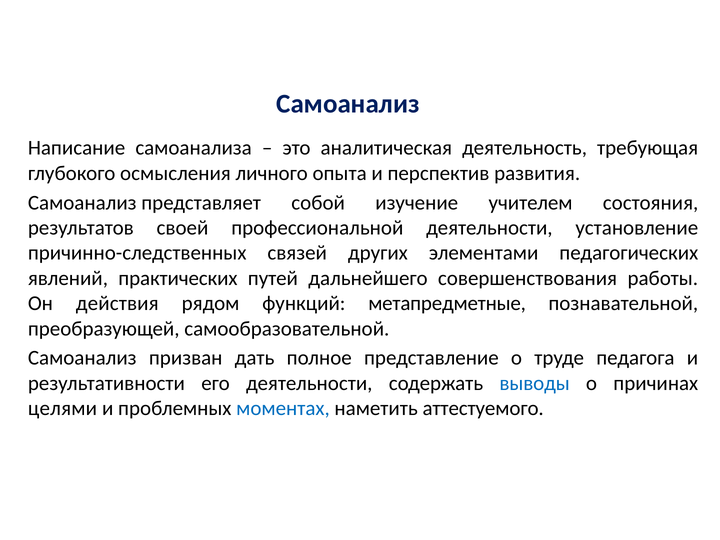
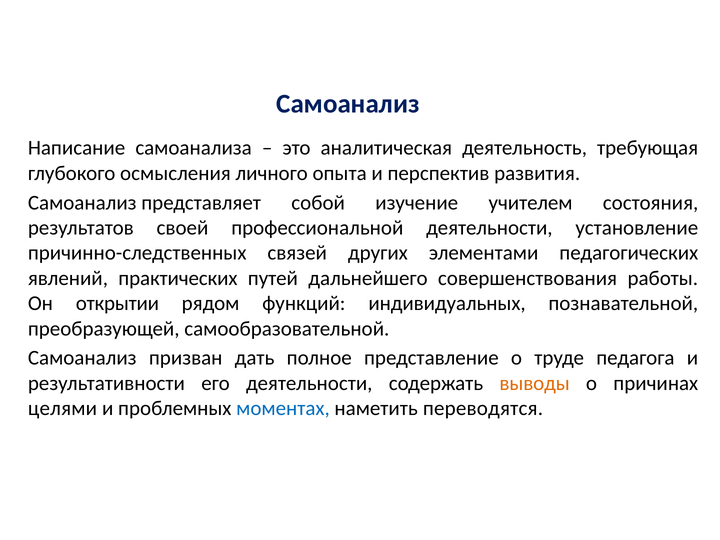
действия: действия -> открытии
метапредметные: метапредметные -> индивидуальных
выводы colour: blue -> orange
аттестуемого: аттестуемого -> переводятся
